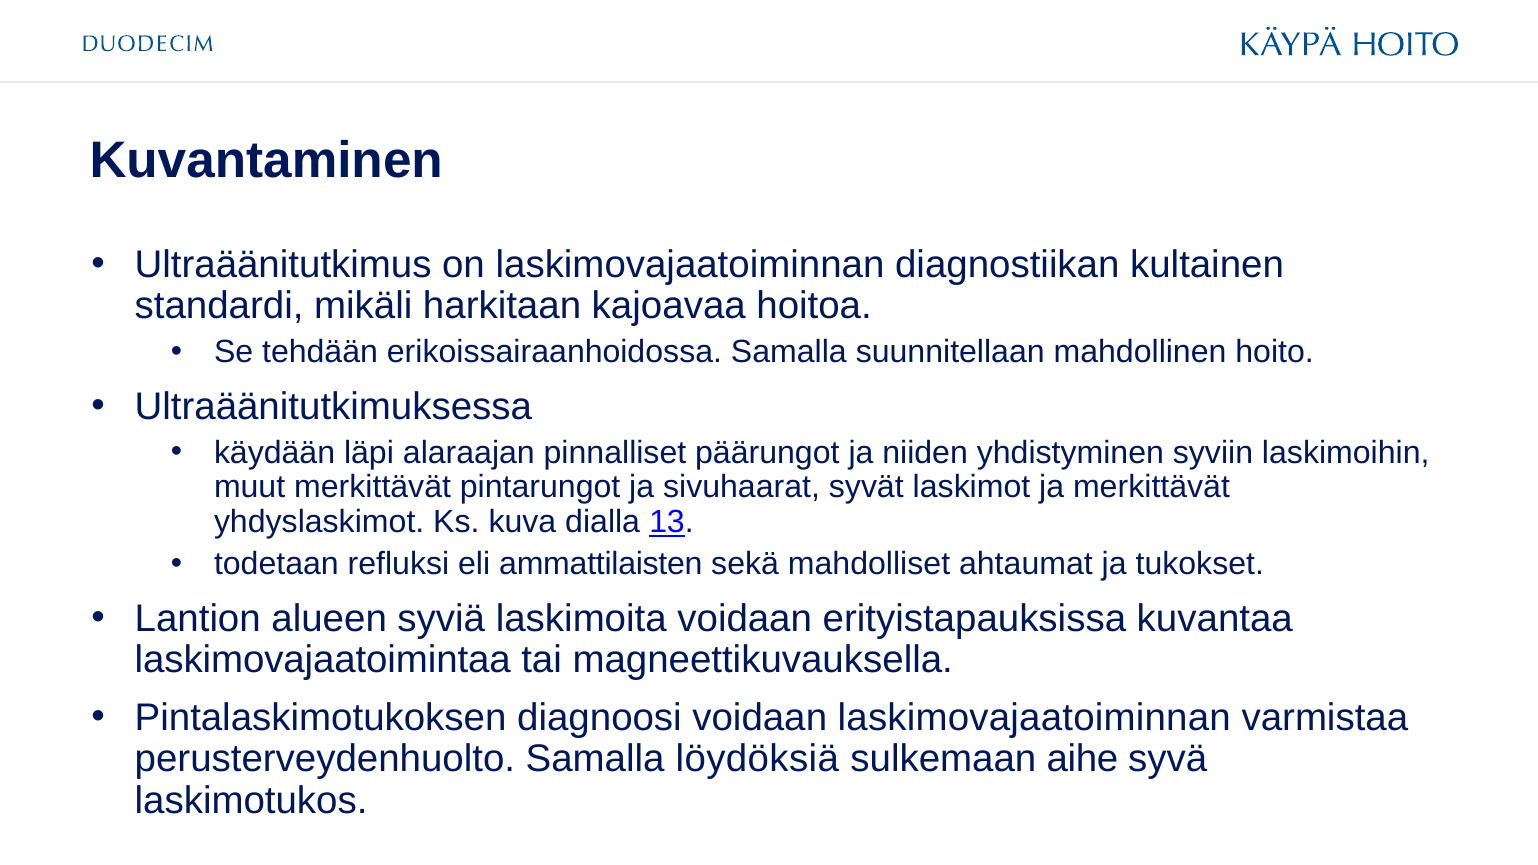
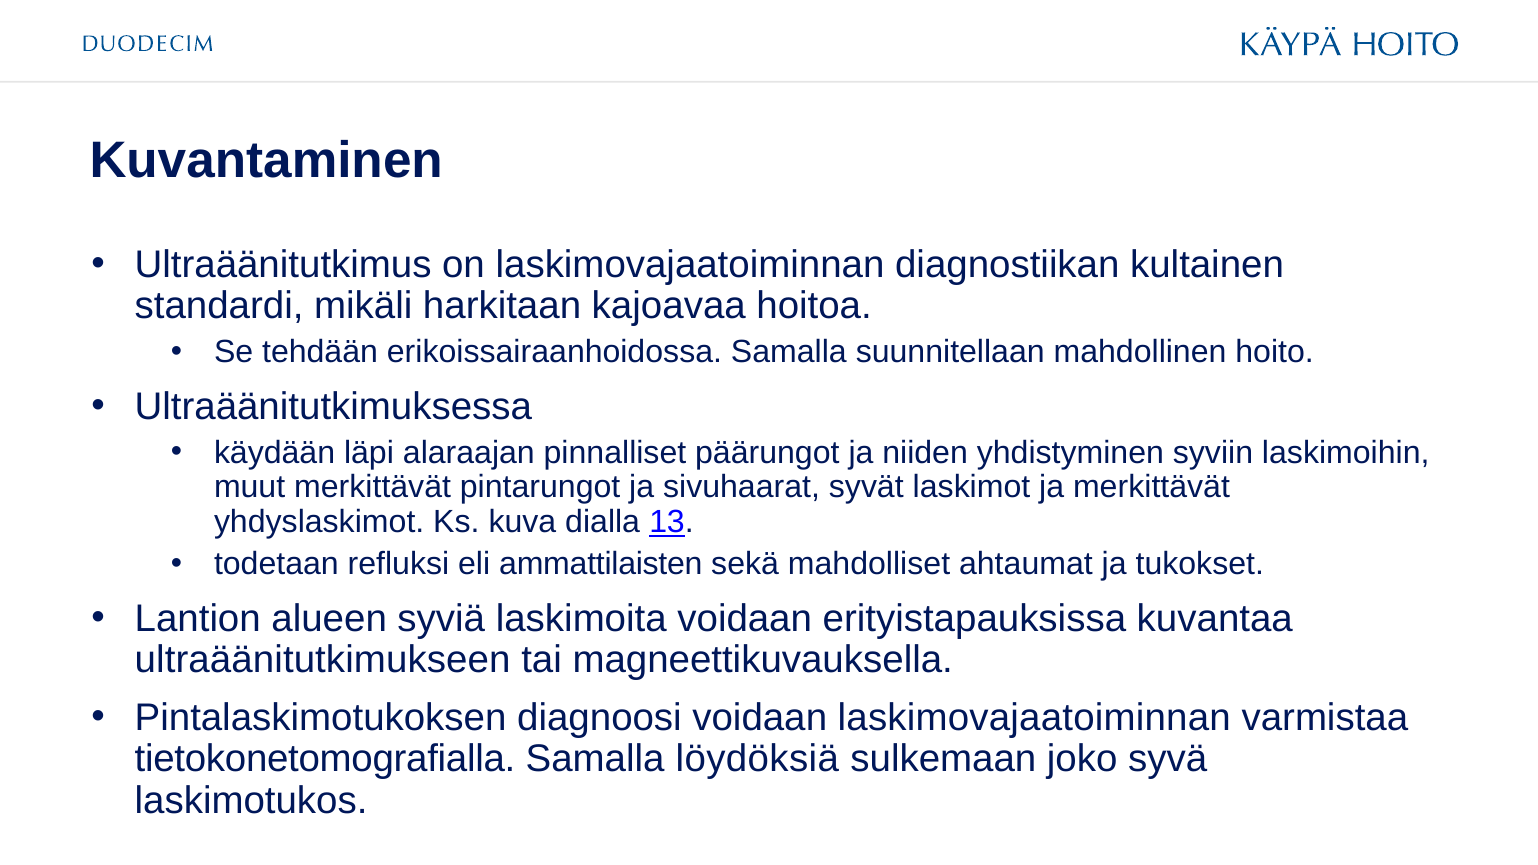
laskimovajaatoimintaa: laskimovajaatoimintaa -> ultraäänitutkimukseen
perusterveydenhuolto: perusterveydenhuolto -> tietokonetomografialla
aihe: aihe -> joko
